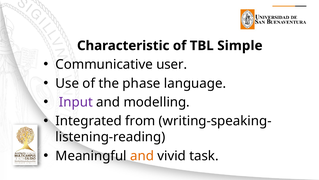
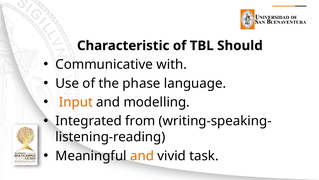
Simple: Simple -> Should
user: user -> with
Input colour: purple -> orange
